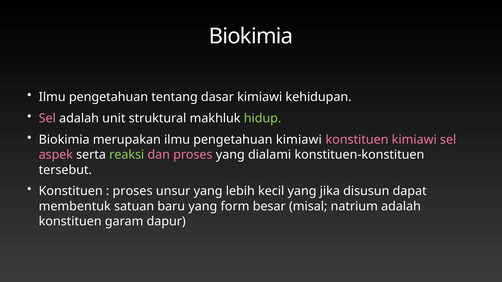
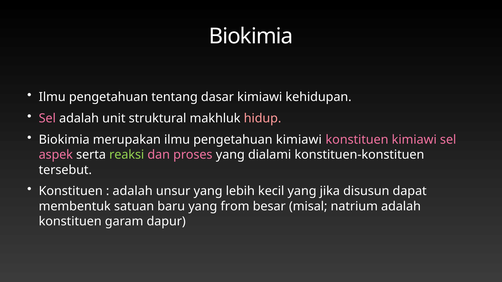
hidup colour: light green -> pink
proses at (133, 191): proses -> adalah
form: form -> from
